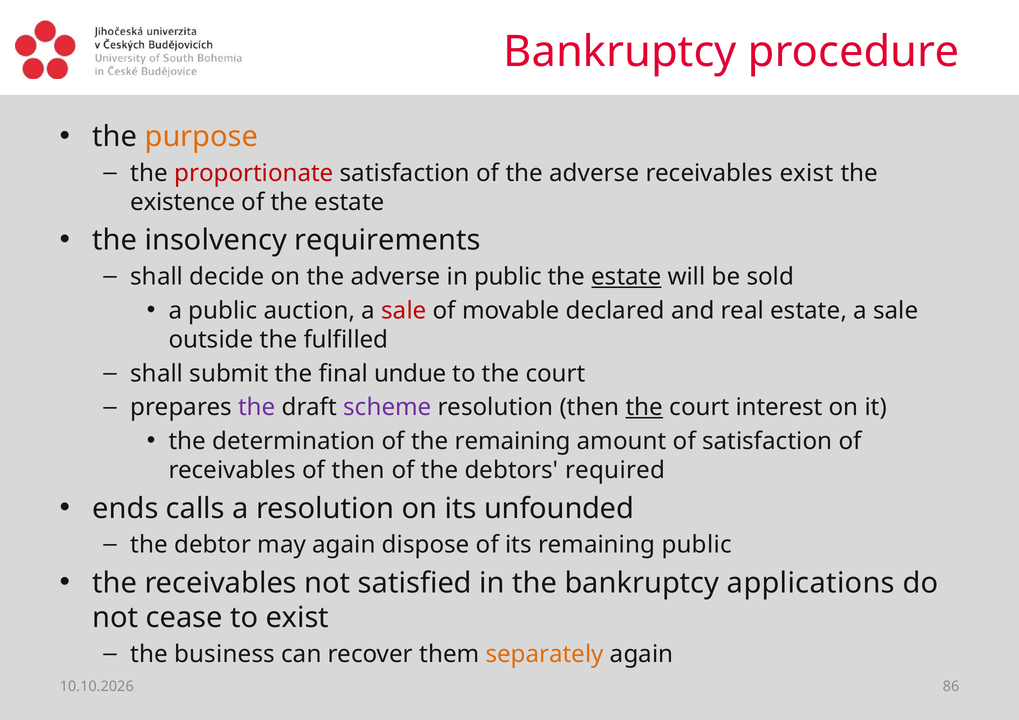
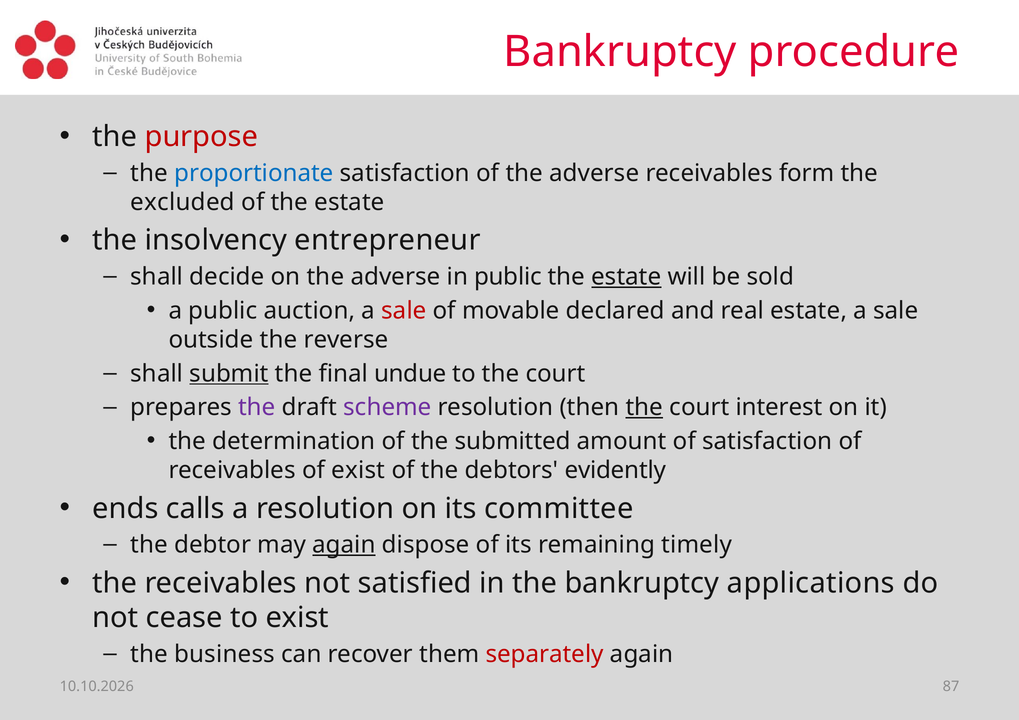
purpose colour: orange -> red
proportionate colour: red -> blue
receivables exist: exist -> form
existence: existence -> excluded
requirements: requirements -> entrepreneur
fulfilled: fulfilled -> reverse
submit underline: none -> present
the remaining: remaining -> submitted
of then: then -> exist
required: required -> evidently
unfounded: unfounded -> committee
again at (344, 545) underline: none -> present
remaining public: public -> timely
separately colour: orange -> red
86: 86 -> 87
